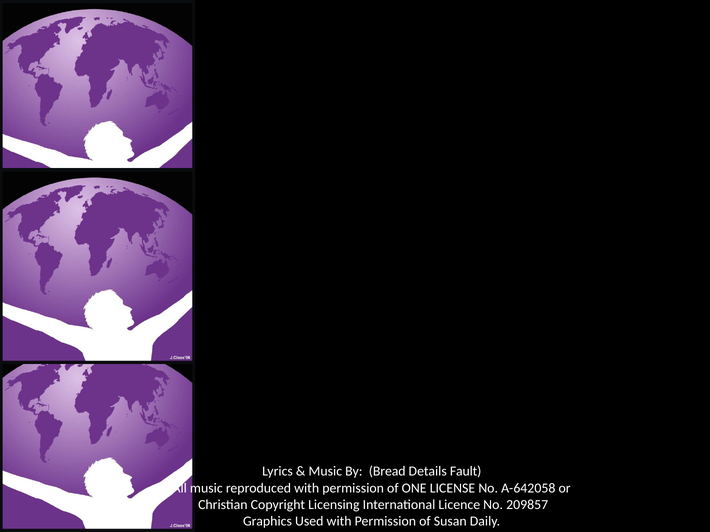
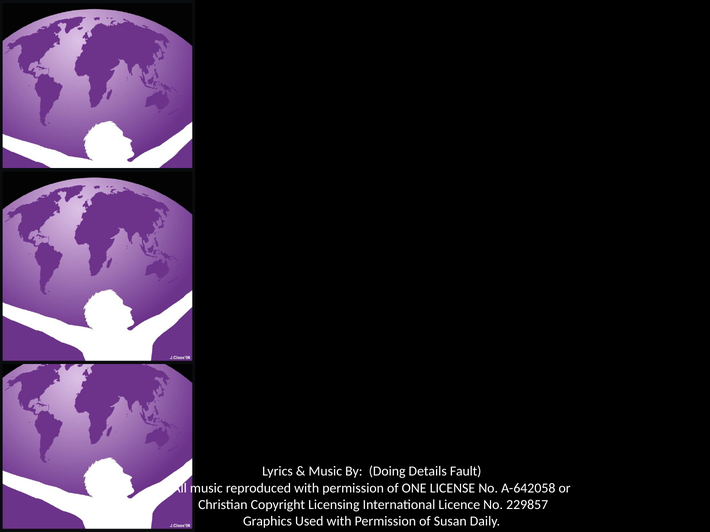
Bread: Bread -> Doing
209857: 209857 -> 229857
